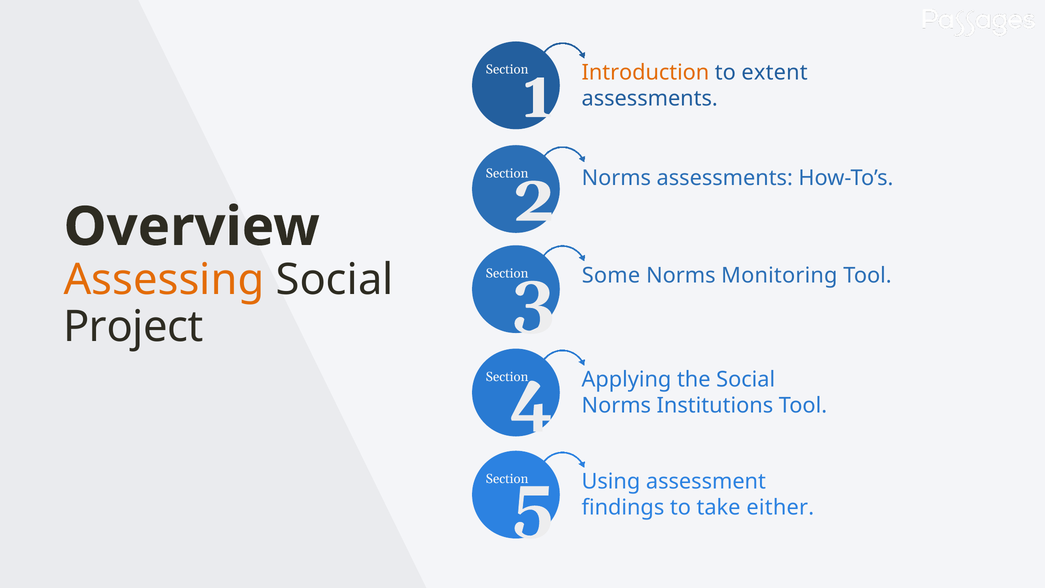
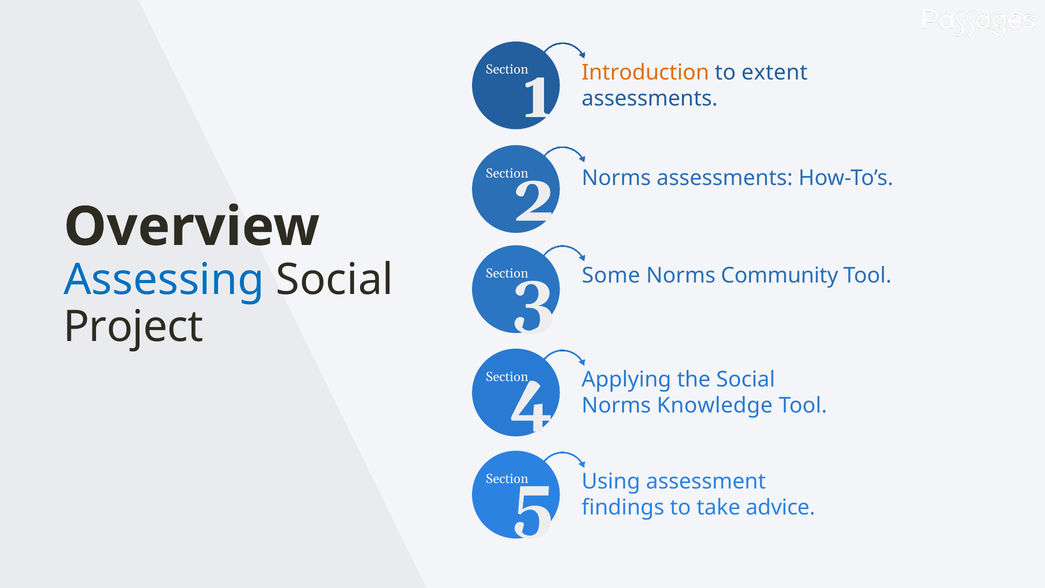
Assessing colour: orange -> blue
Monitoring: Monitoring -> Community
Institutions: Institutions -> Knowledge
either: either -> advice
